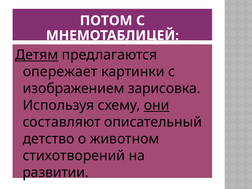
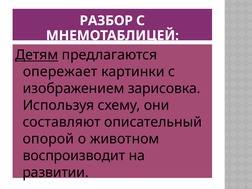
ПОТОМ: ПОТОМ -> РАЗБОР
они underline: present -> none
детство: детство -> опорой
стихотворений: стихотворений -> воспроизводит
